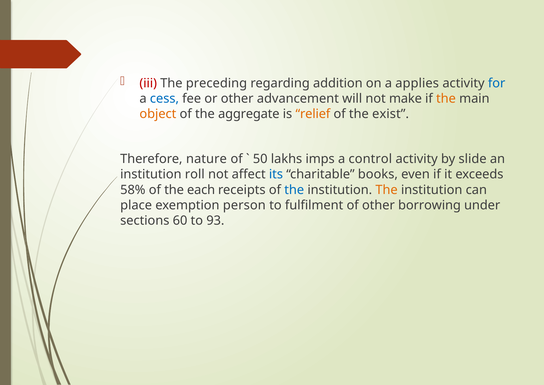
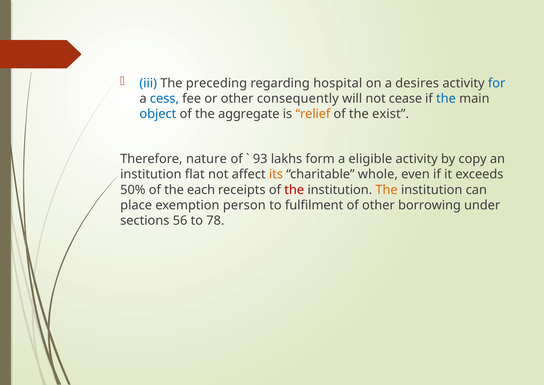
iii colour: red -> blue
addition: addition -> hospital
applies: applies -> desires
advancement: advancement -> consequently
make: make -> cease
the at (446, 98) colour: orange -> blue
object colour: orange -> blue
50: 50 -> 93
imps: imps -> form
control: control -> eligible
slide: slide -> copy
roll: roll -> flat
its colour: blue -> orange
books: books -> whole
58%: 58% -> 50%
the at (294, 190) colour: blue -> red
60: 60 -> 56
93: 93 -> 78
